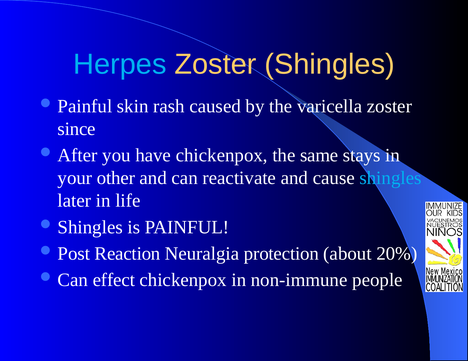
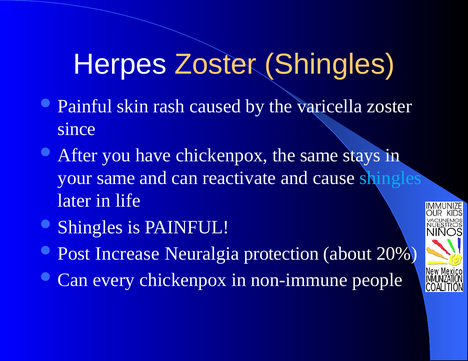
Herpes colour: light blue -> white
your other: other -> same
Reaction: Reaction -> Increase
effect: effect -> every
